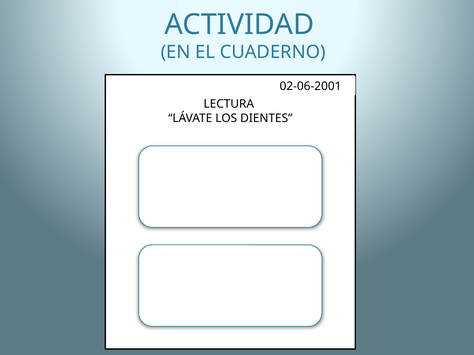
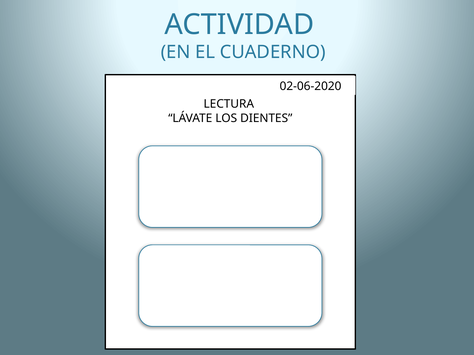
02-06-2001: 02-06-2001 -> 02-06-2020
